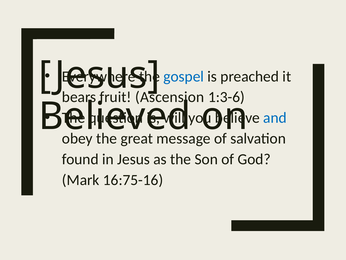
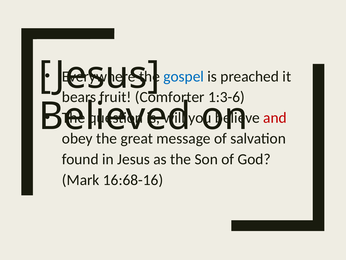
Ascension: Ascension -> Comforter
and colour: blue -> red
16:75-16: 16:75-16 -> 16:68-16
